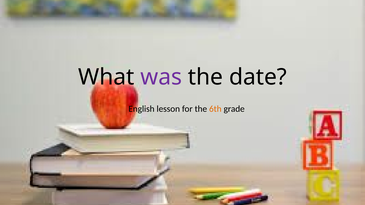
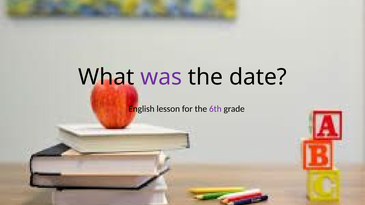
6th colour: orange -> purple
